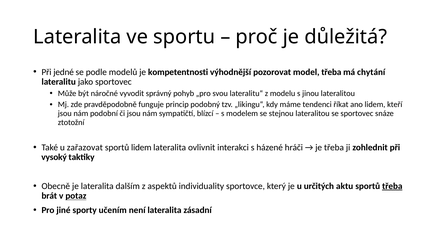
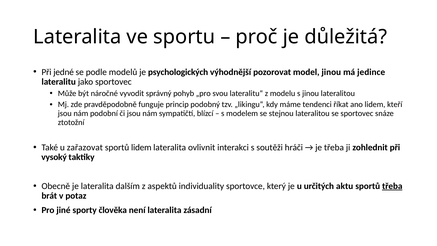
kompetentnosti: kompetentnosti -> psychologických
model třeba: třeba -> jinou
chytání: chytání -> jedince
házené: házené -> soutěži
potaz underline: present -> none
učením: učením -> člověka
